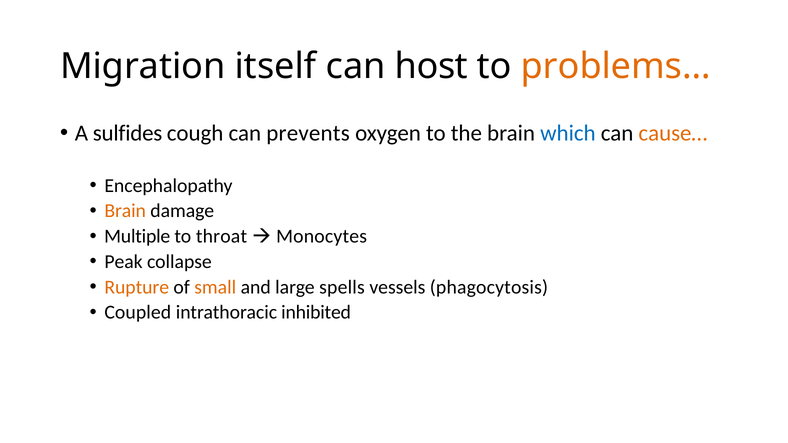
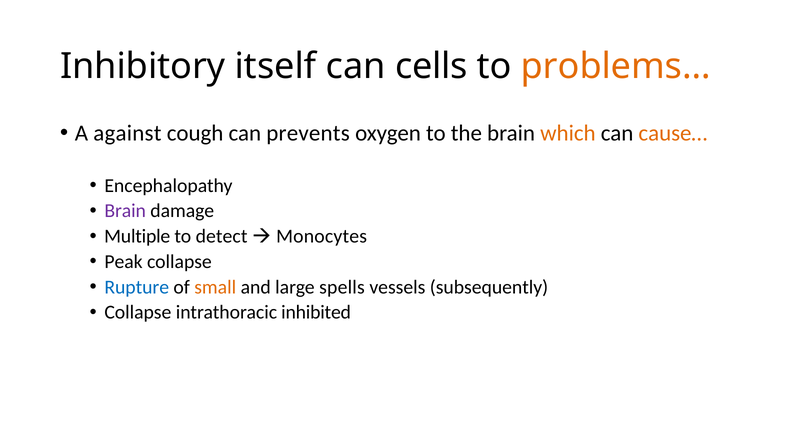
Migration: Migration -> Inhibitory
host: host -> cells
sulfides: sulfides -> against
which colour: blue -> orange
Brain at (125, 211) colour: orange -> purple
throat: throat -> detect
Rupture colour: orange -> blue
phagocytosis: phagocytosis -> subsequently
Coupled at (138, 313): Coupled -> Collapse
